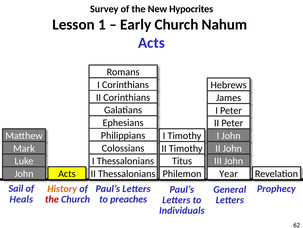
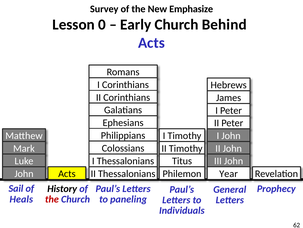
Hypocrites: Hypocrites -> Emphasize
1: 1 -> 0
Nahum: Nahum -> Behind
History colour: orange -> black
preaches: preaches -> paneling
